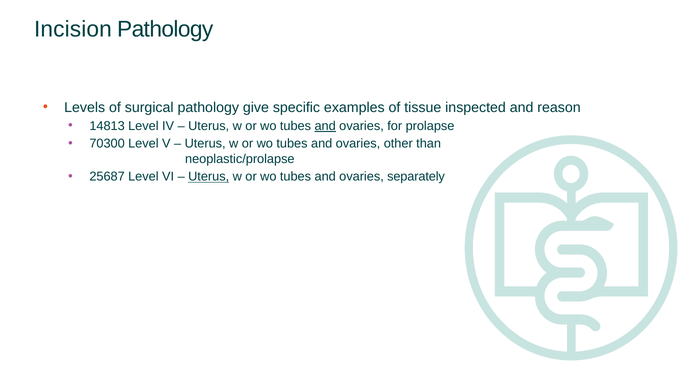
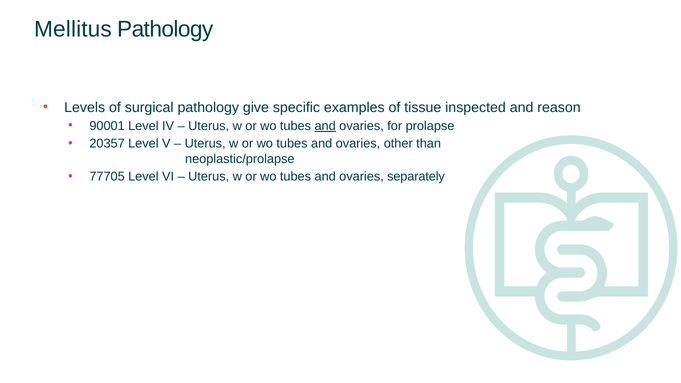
Incision: Incision -> Mellitus
14813: 14813 -> 90001
70300: 70300 -> 20357
25687: 25687 -> 77705
Uterus at (209, 177) underline: present -> none
